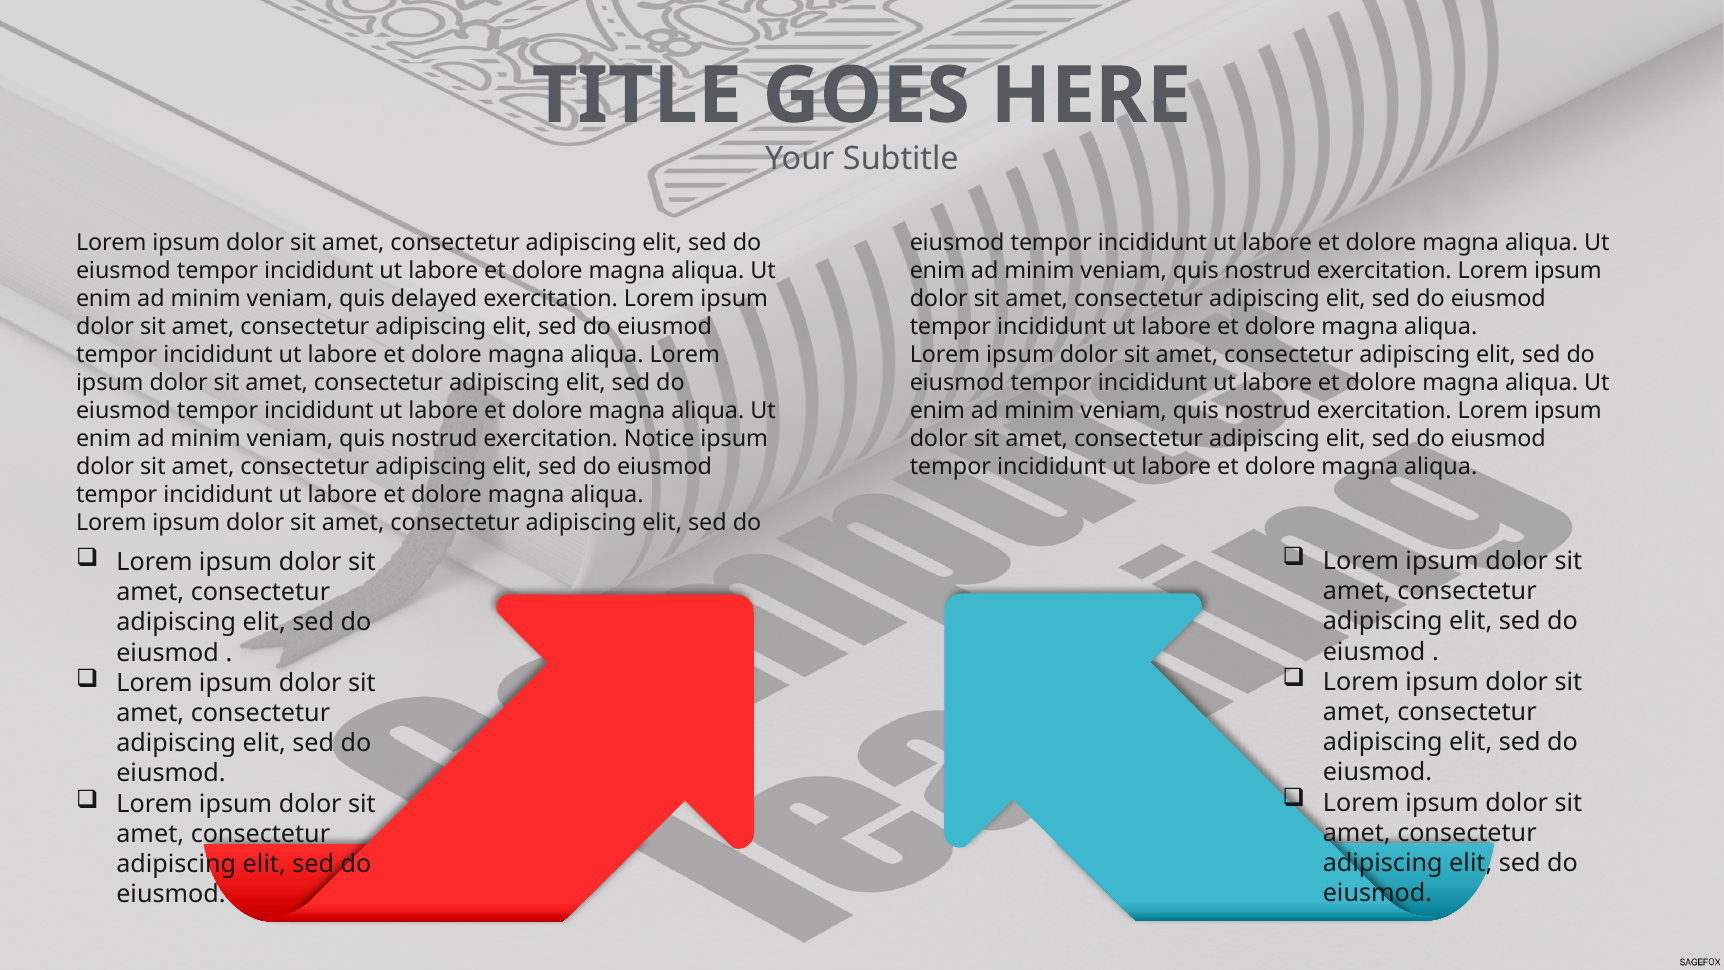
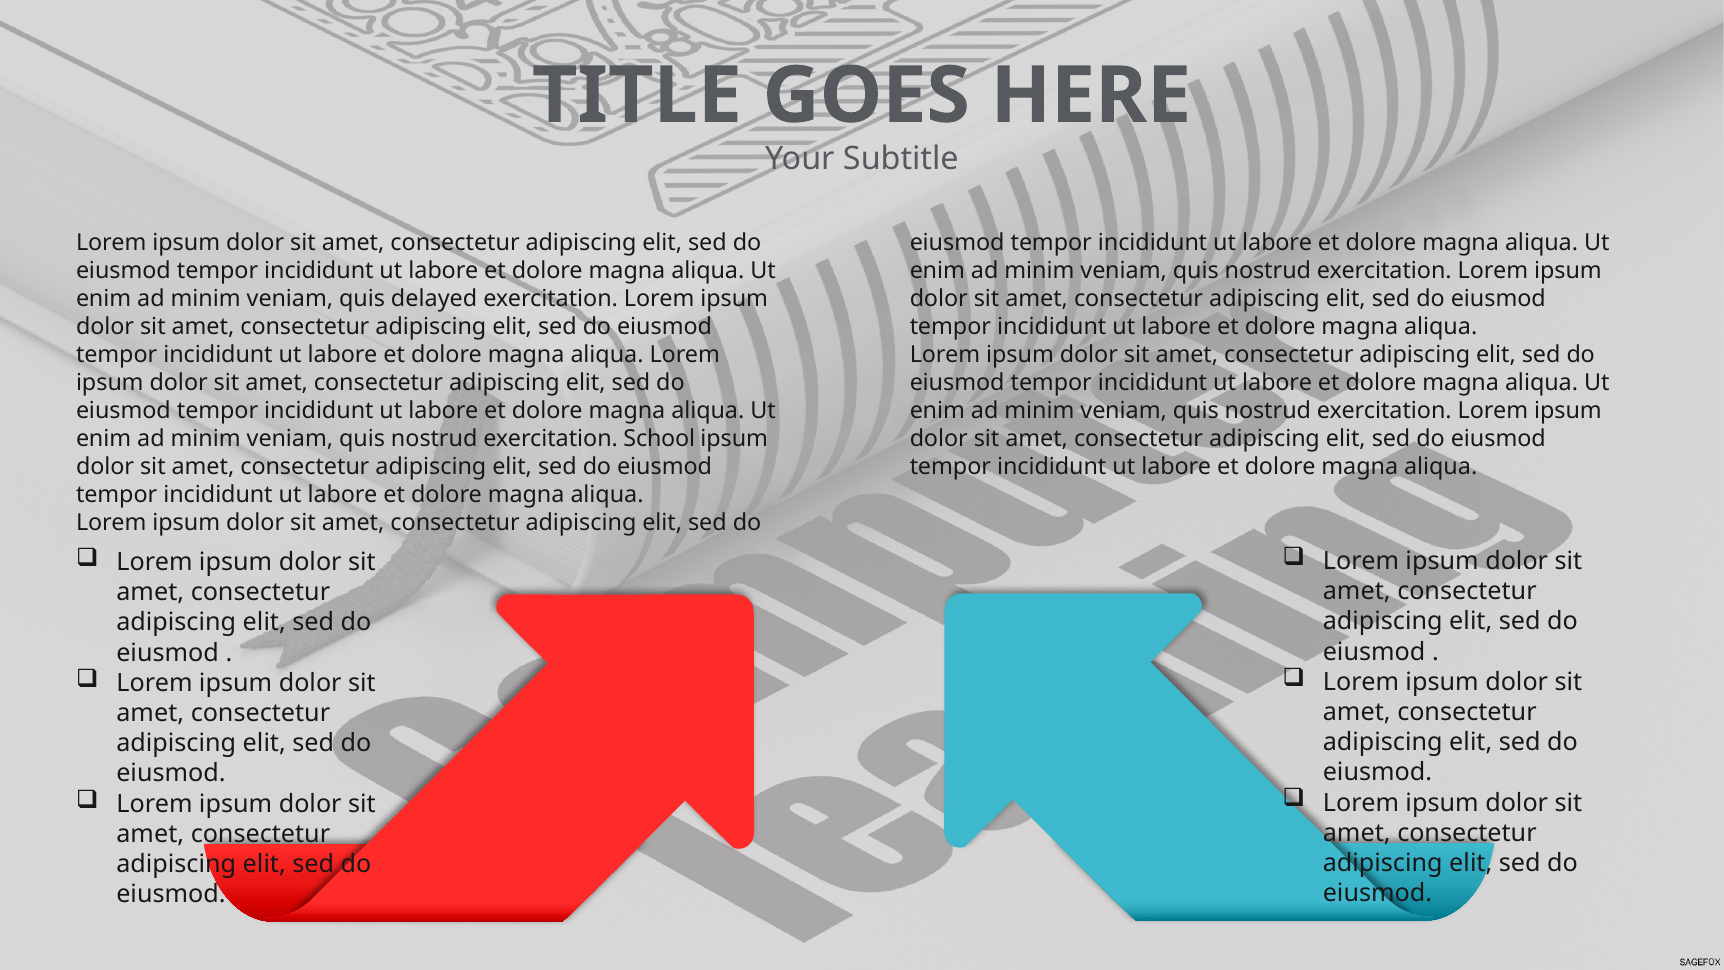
Notice: Notice -> School
